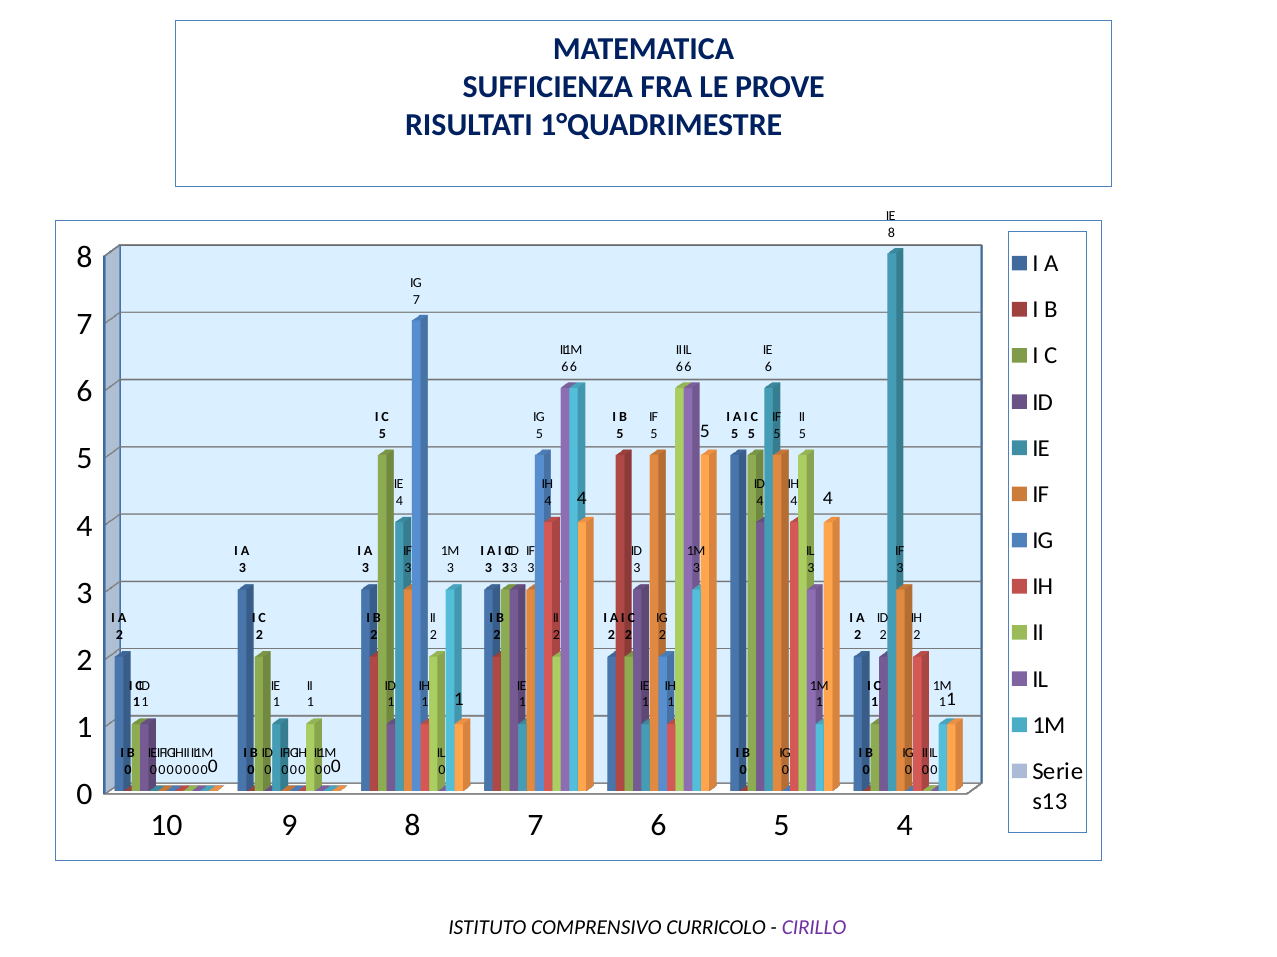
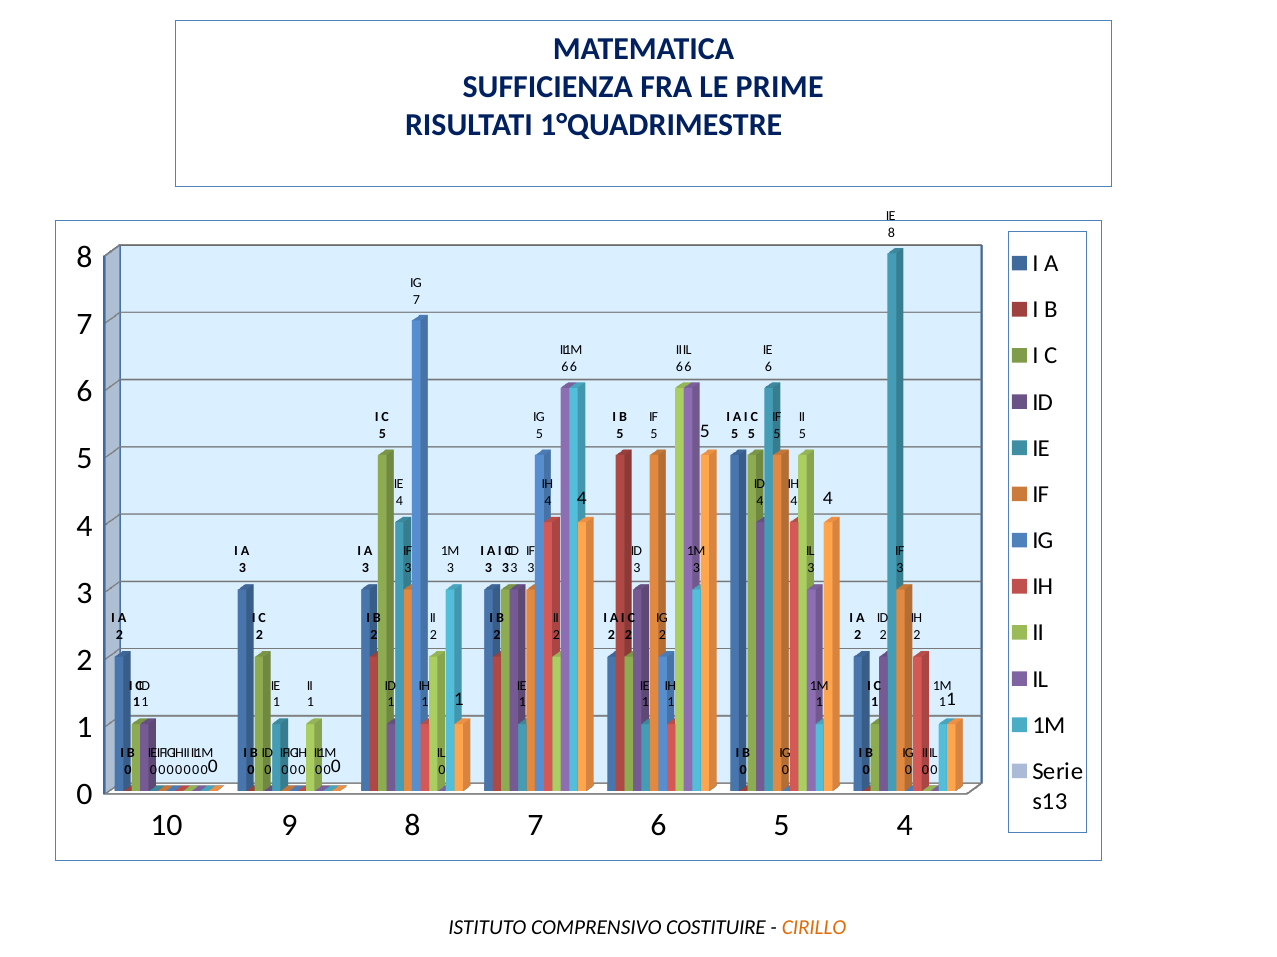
PROVE: PROVE -> PRIME
CURRICOLO: CURRICOLO -> COSTITUIRE
CIRILLO colour: purple -> orange
